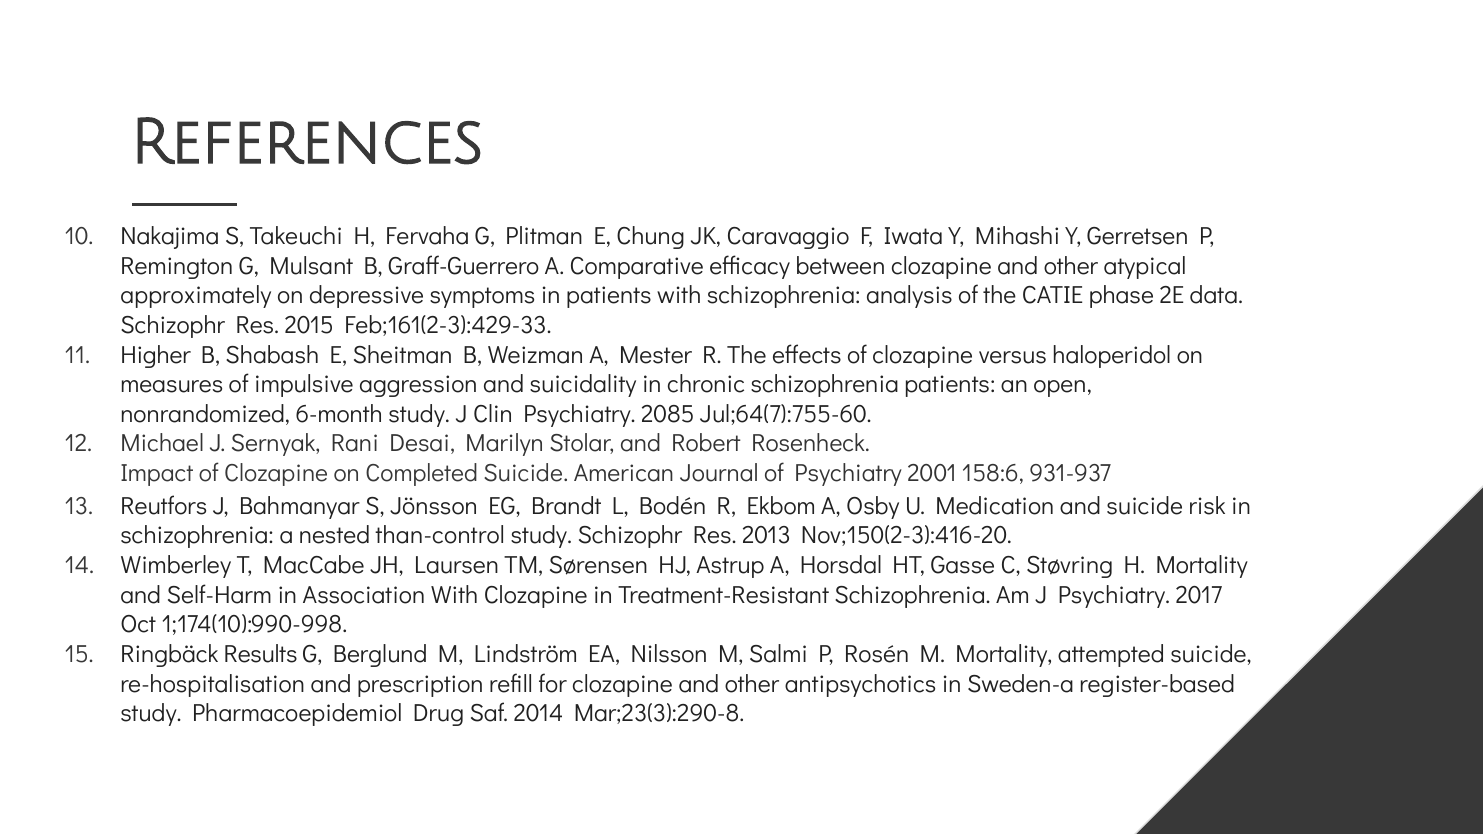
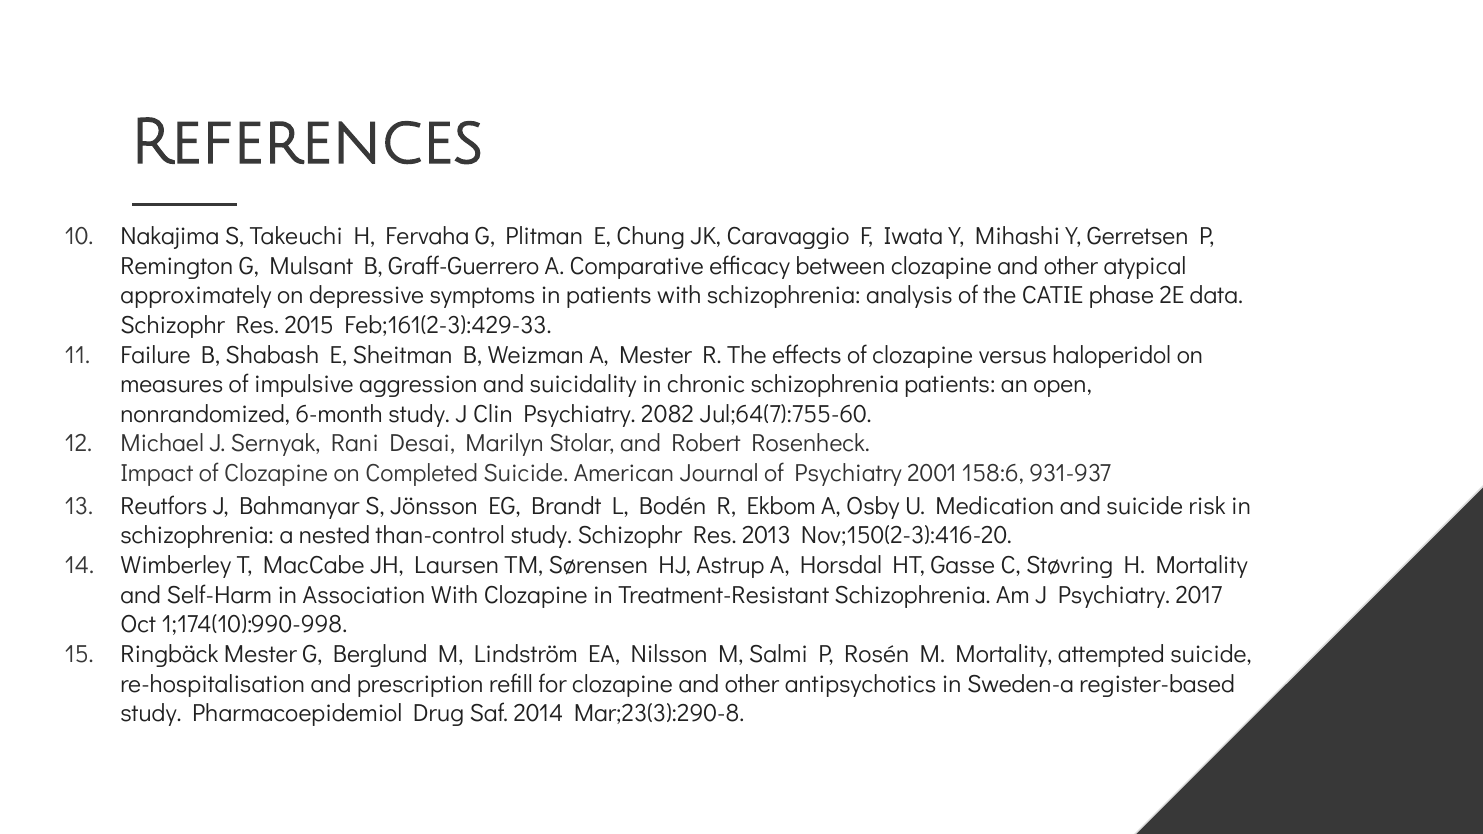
Higher: Higher -> Failure
2085: 2085 -> 2082
Ringbäck Results: Results -> Mester
